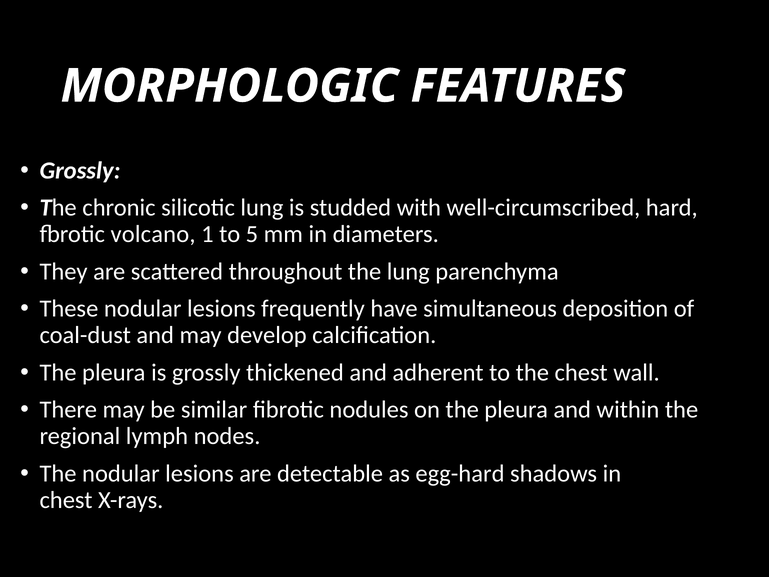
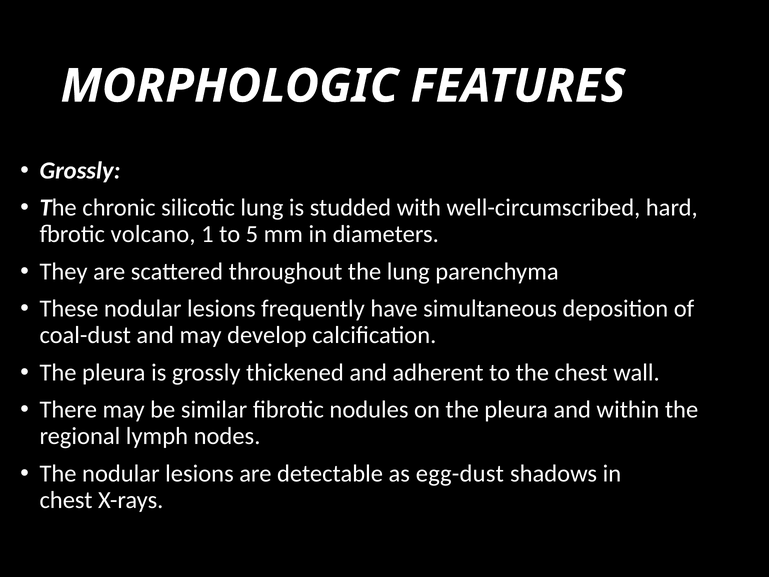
egg-hard: egg-hard -> egg-dust
